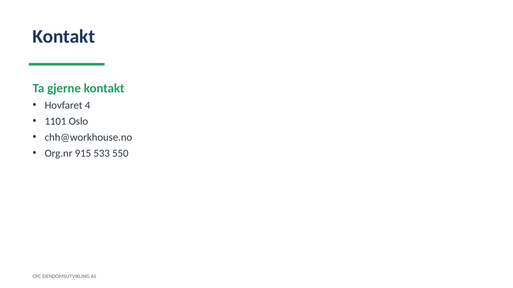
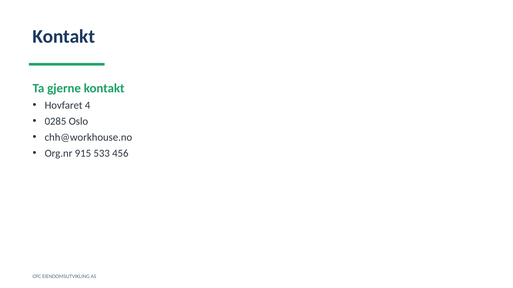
1101: 1101 -> 0285
550: 550 -> 456
